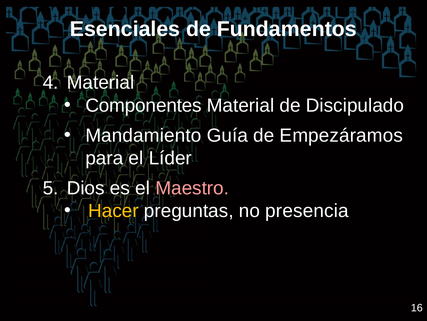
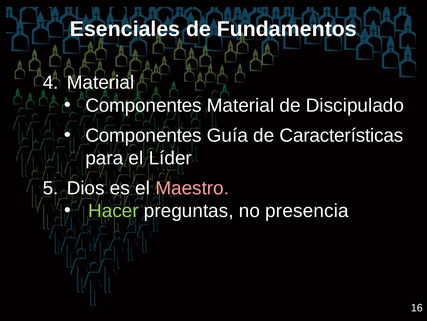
Mandamiento at (143, 135): Mandamiento -> Componentes
Empezáramos: Empezáramos -> Características
Hacer colour: yellow -> light green
